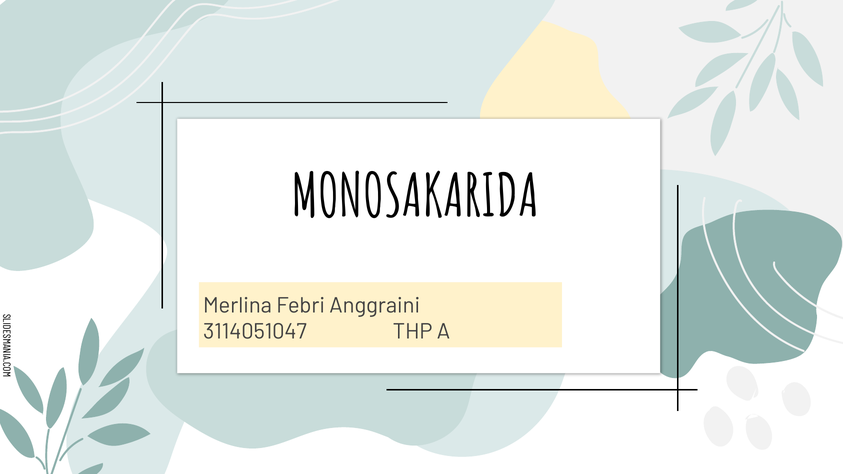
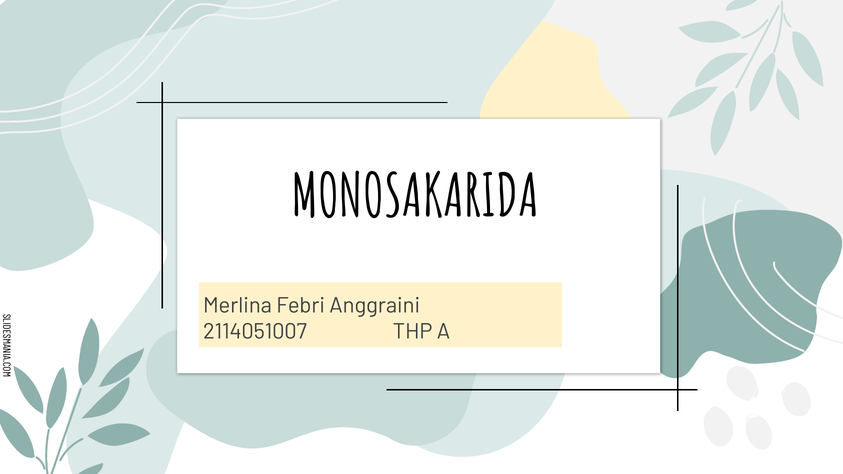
3114051047: 3114051047 -> 2114051007
